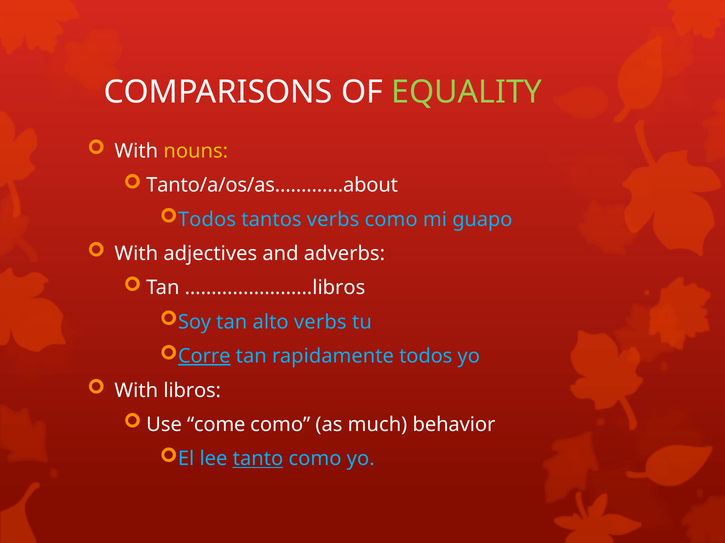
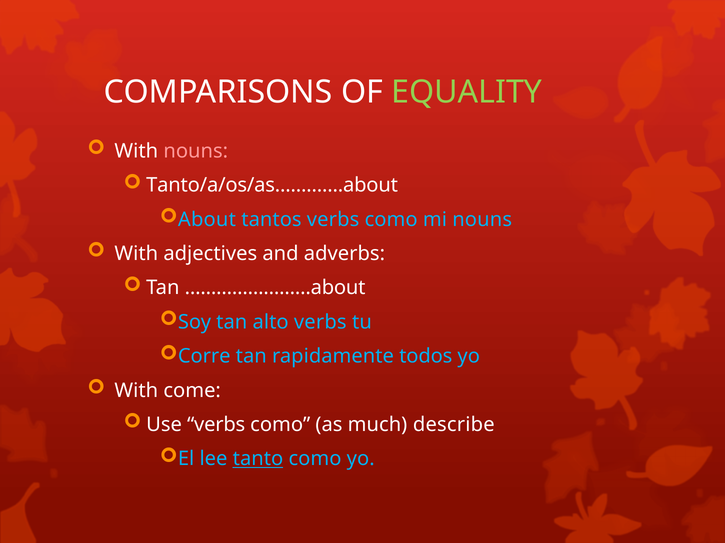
nouns at (196, 151) colour: yellow -> pink
Todos at (207, 220): Todos -> About
mi guapo: guapo -> nouns
……………………libros: ……………………libros -> ……………………about
Corre underline: present -> none
libros: libros -> come
Use come: come -> verbs
behavior: behavior -> describe
